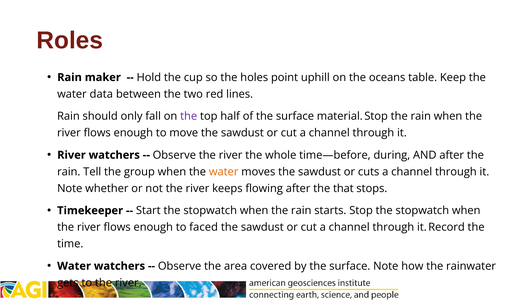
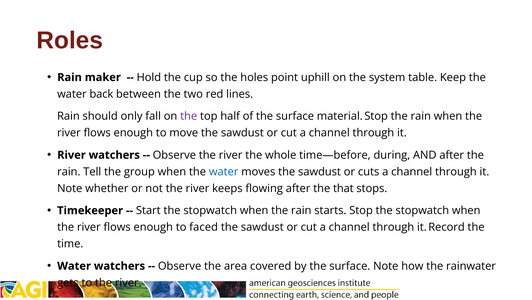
oceans: oceans -> system
data: data -> back
water at (224, 171) colour: orange -> blue
